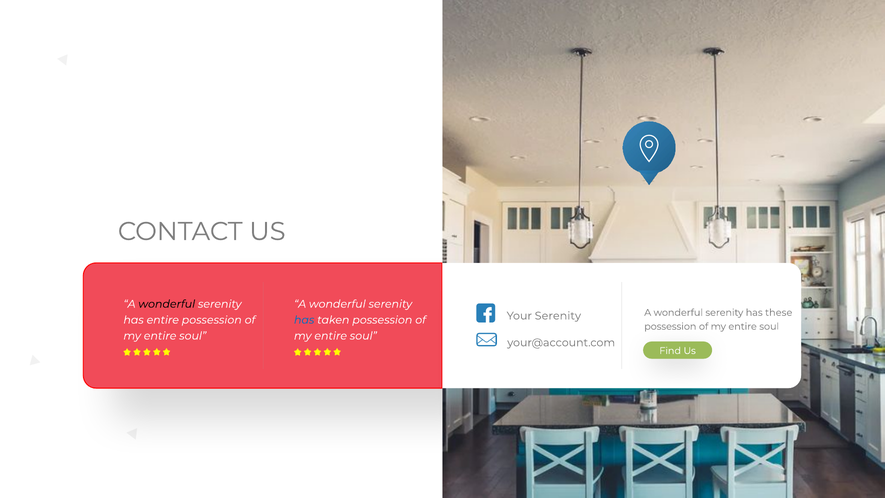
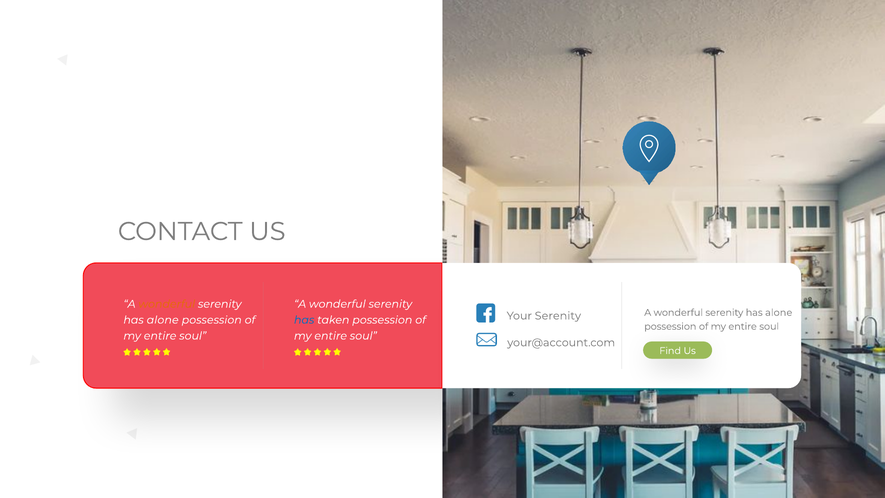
wonderful at (167, 304) colour: black -> orange
these at (779, 312): these -> alone
entire at (163, 320): entire -> alone
